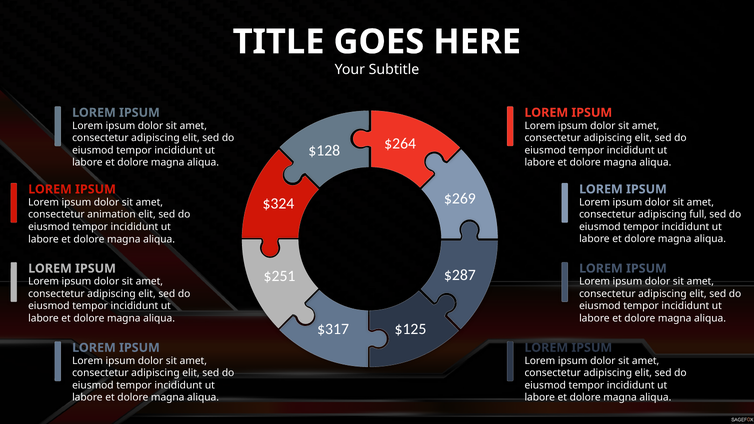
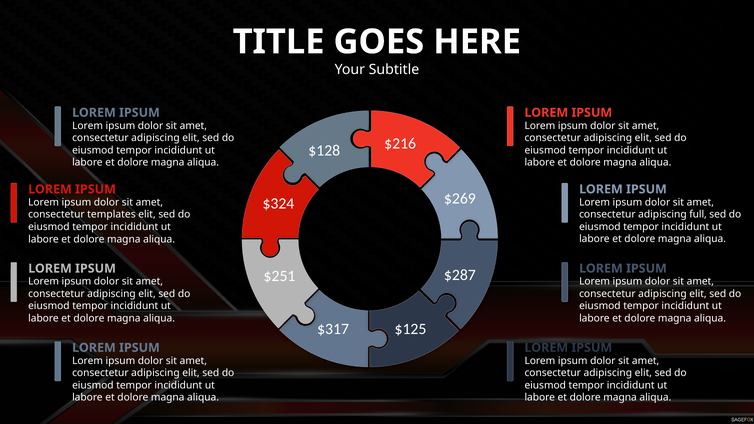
$264: $264 -> $216
animation: animation -> templates
